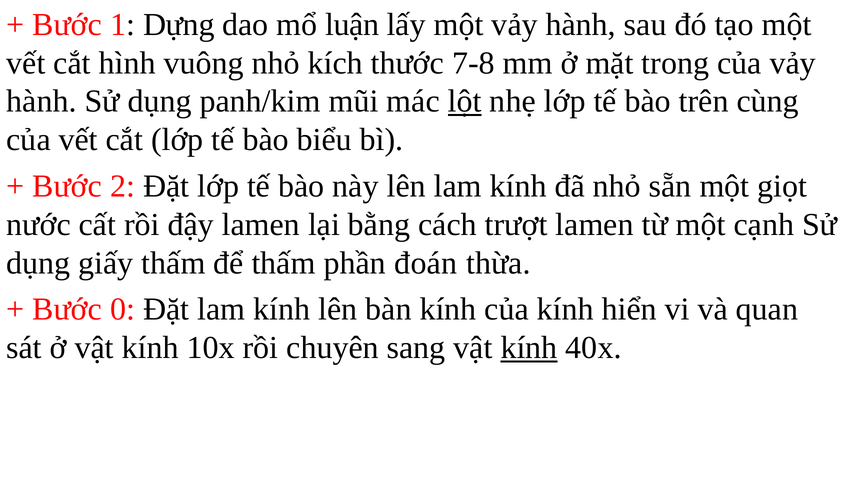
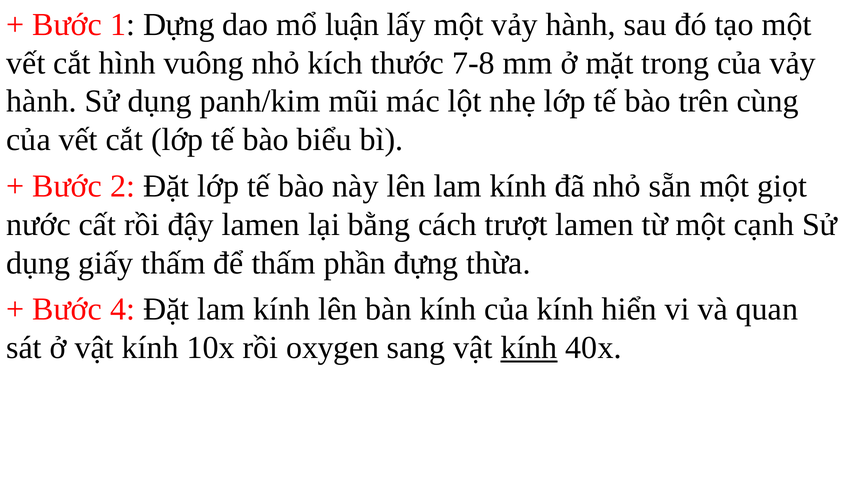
lột underline: present -> none
đoán: đoán -> đựng
0: 0 -> 4
chuyên: chuyên -> oxygen
